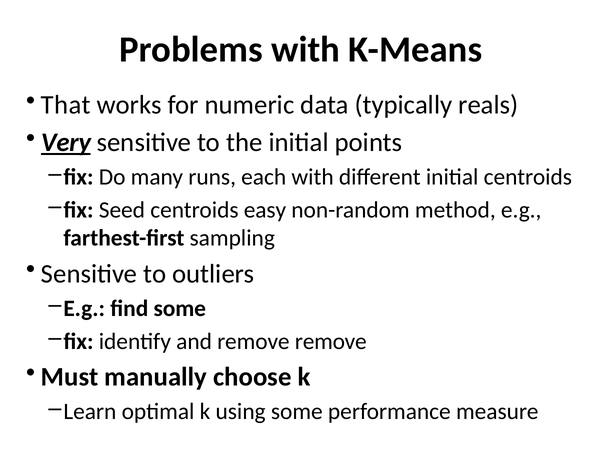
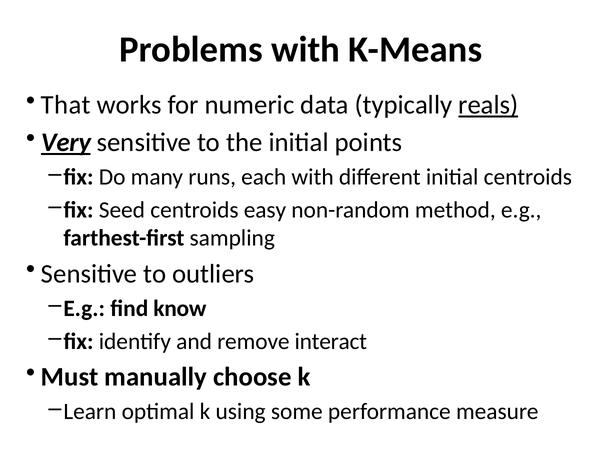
reals underline: none -> present
find some: some -> know
remove remove: remove -> interact
